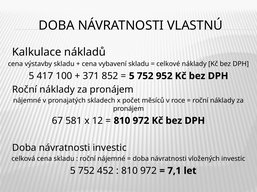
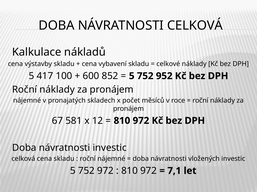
NÁVRATNOSTI VLASTNÚ: VLASTNÚ -> CELKOVÁ
371: 371 -> 600
752 452: 452 -> 972
